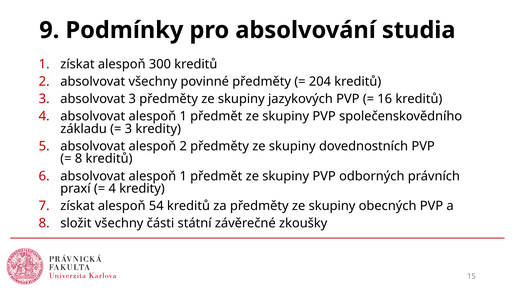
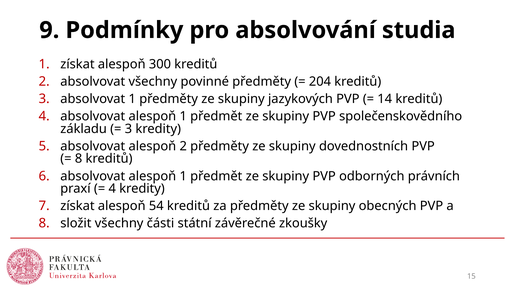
absolvovat 3: 3 -> 1
16: 16 -> 14
